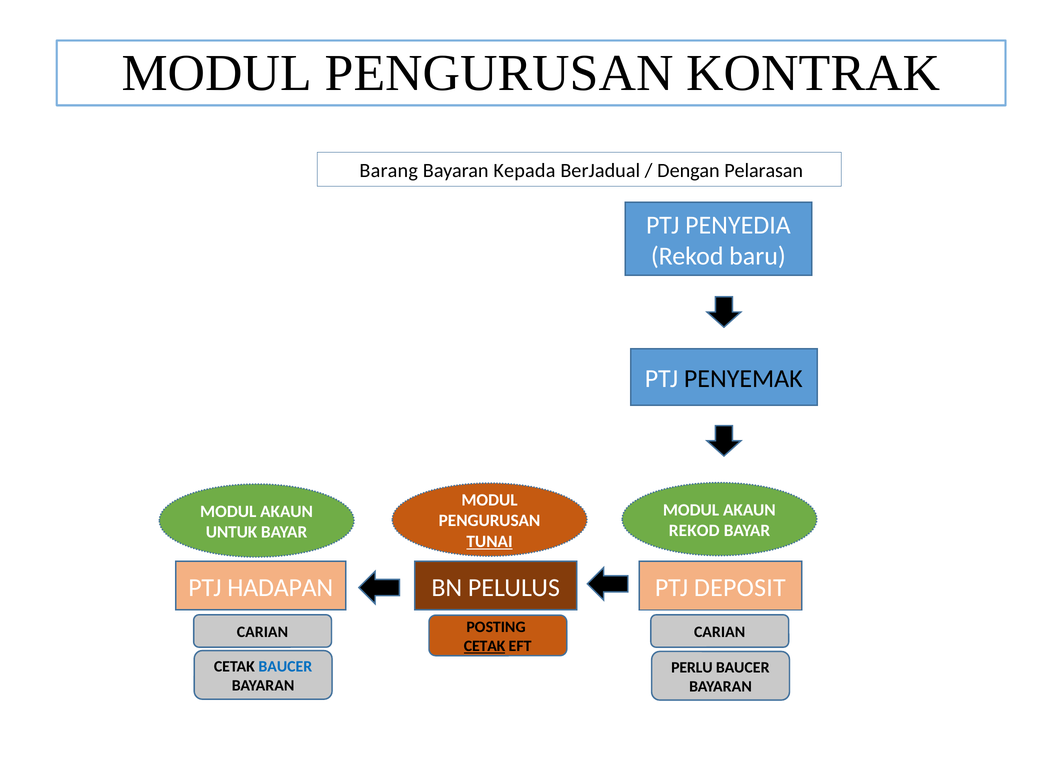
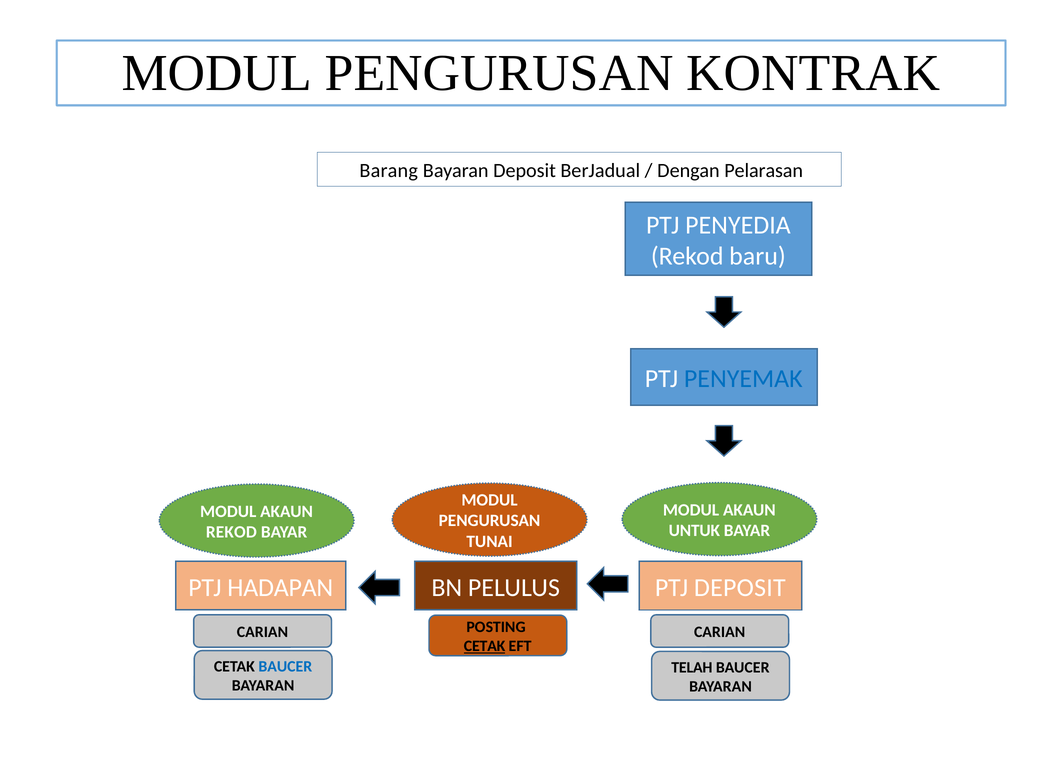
Bayaran Kepada: Kepada -> Deposit
PENYEMAK colour: black -> blue
REKOD at (694, 531): REKOD -> UNTUK
UNTUK at (232, 532): UNTUK -> REKOD
TUNAI underline: present -> none
PERLU: PERLU -> TELAH
